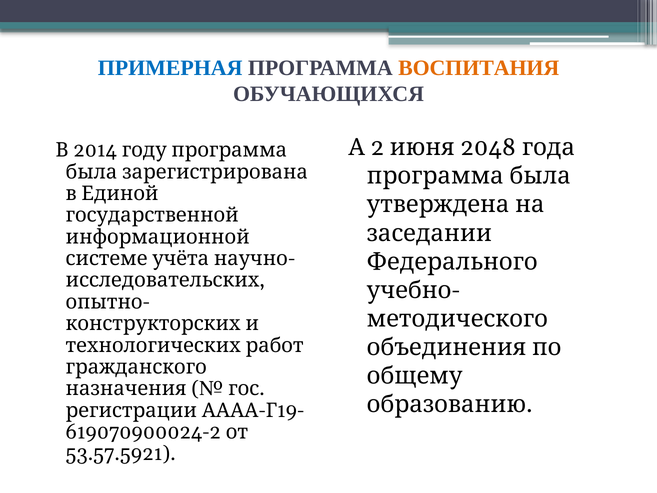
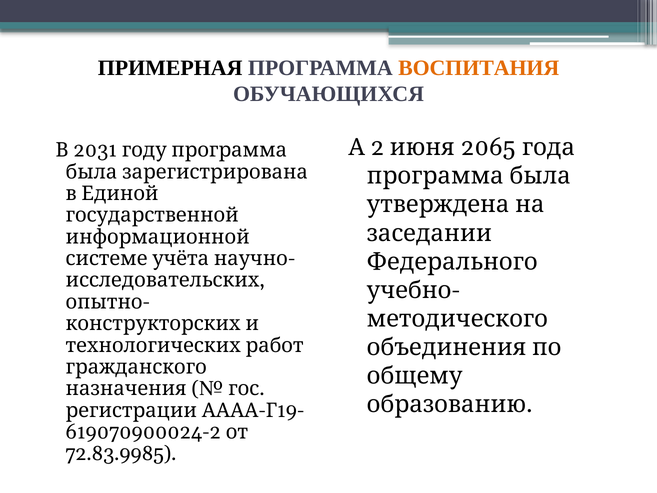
ПРИМЕРНАЯ colour: blue -> black
2048: 2048 -> 2065
2014: 2014 -> 2031
53.57.5921: 53.57.5921 -> 72.83.9985
